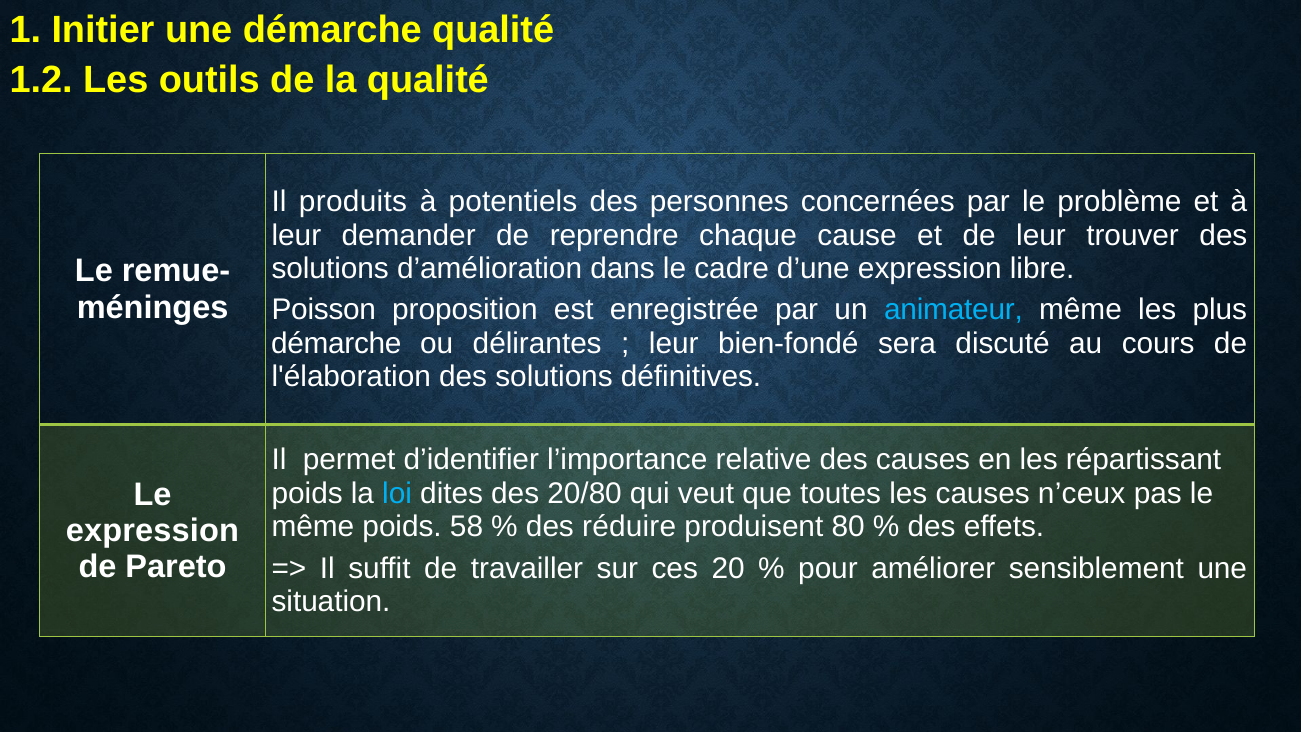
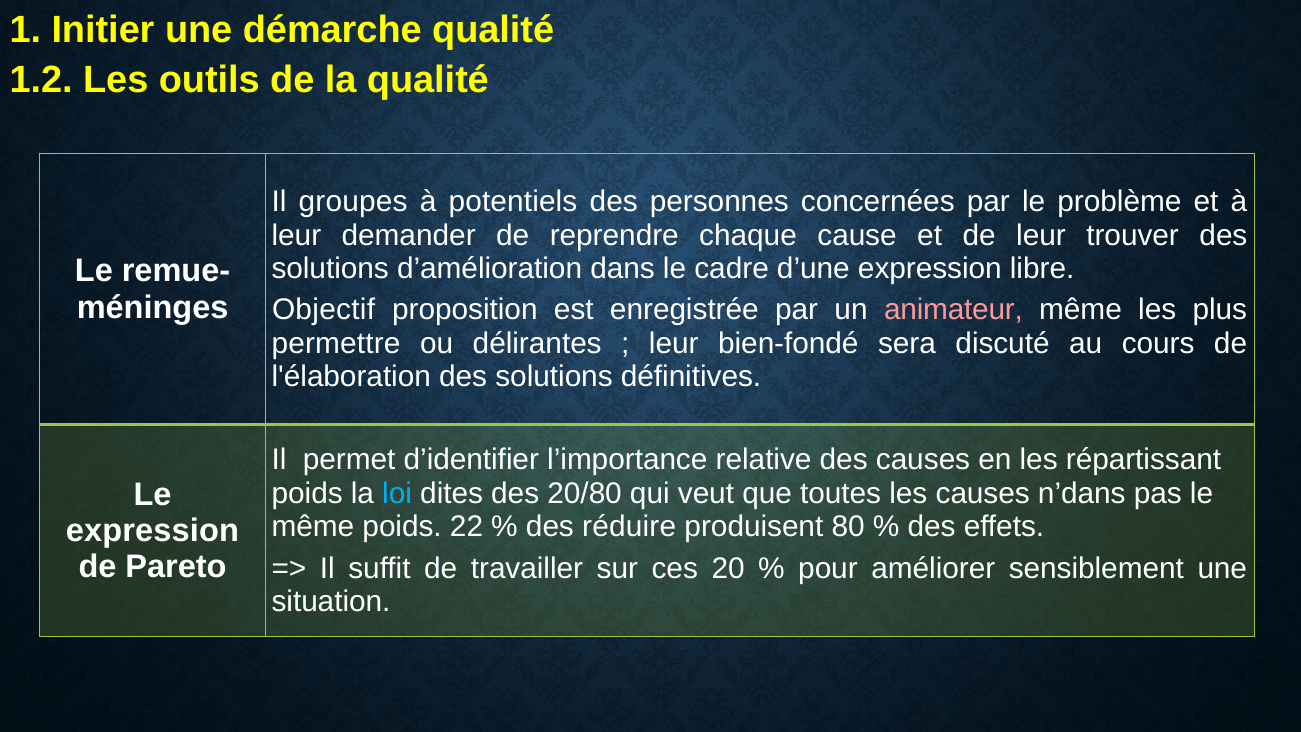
produits: produits -> groupes
Poisson: Poisson -> Objectif
animateur colour: light blue -> pink
démarche at (336, 343): démarche -> permettre
n’ceux: n’ceux -> n’dans
58: 58 -> 22
